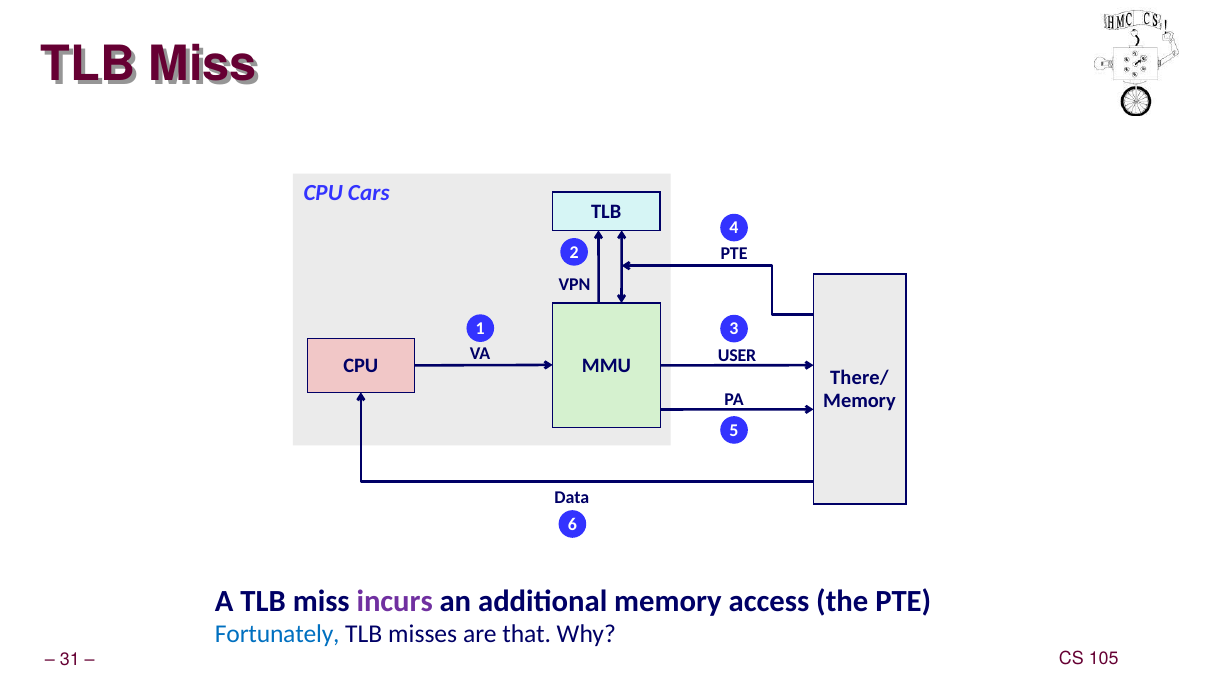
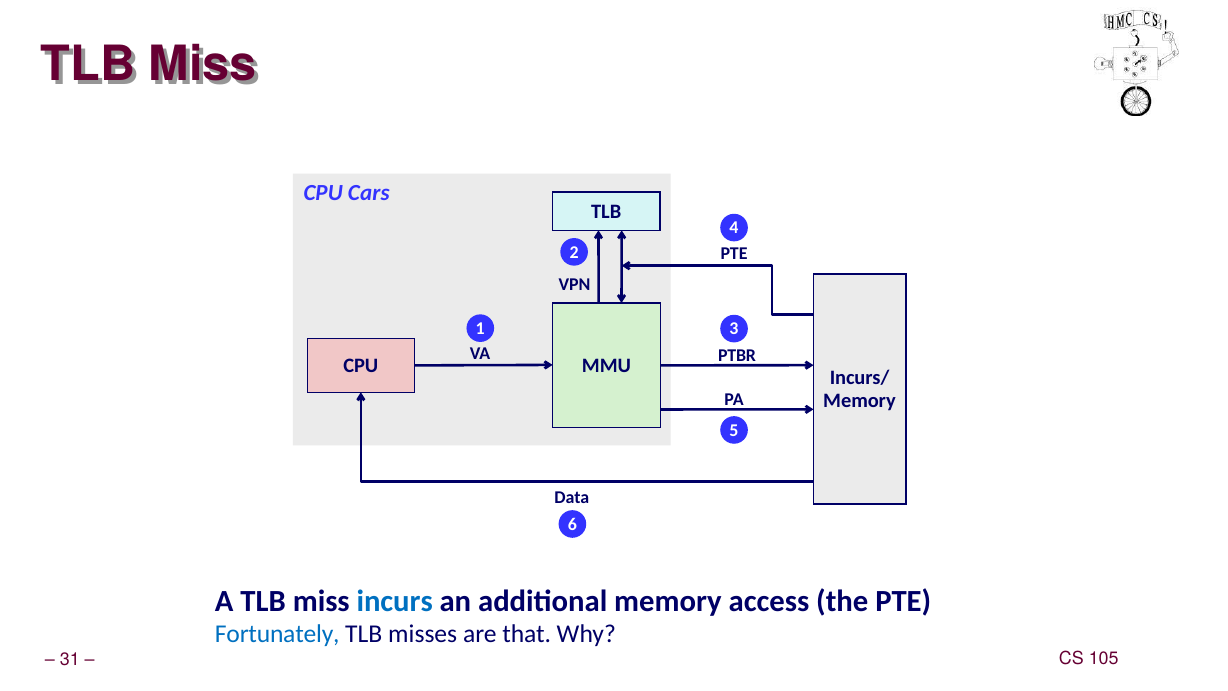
USER: USER -> PTBR
There/: There/ -> Incurs/
incurs colour: purple -> blue
